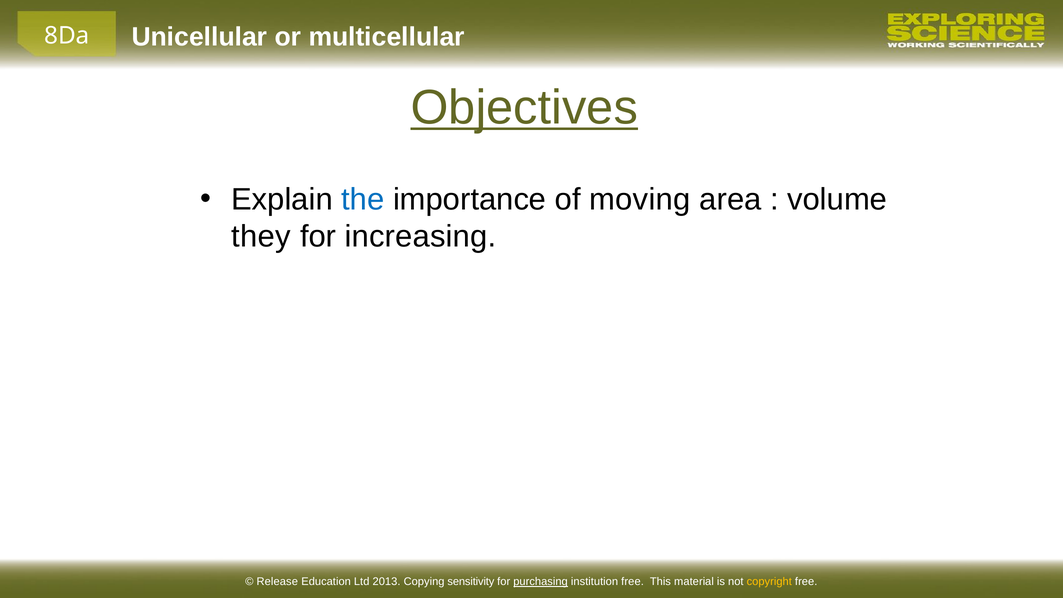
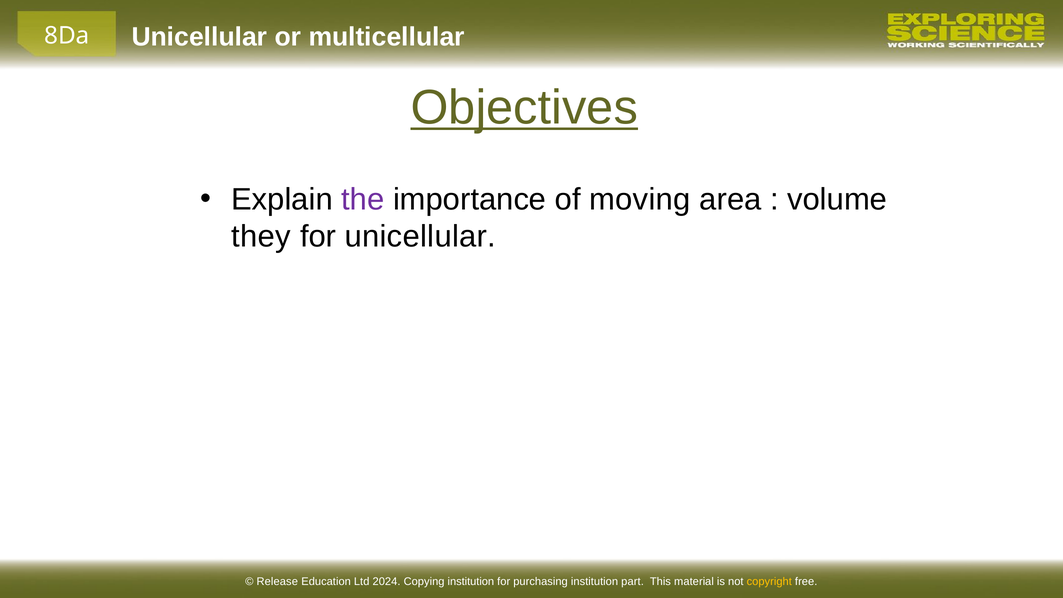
the colour: blue -> purple
for increasing: increasing -> unicellular
2013: 2013 -> 2024
Copying sensitivity: sensitivity -> institution
purchasing underline: present -> none
institution free: free -> part
